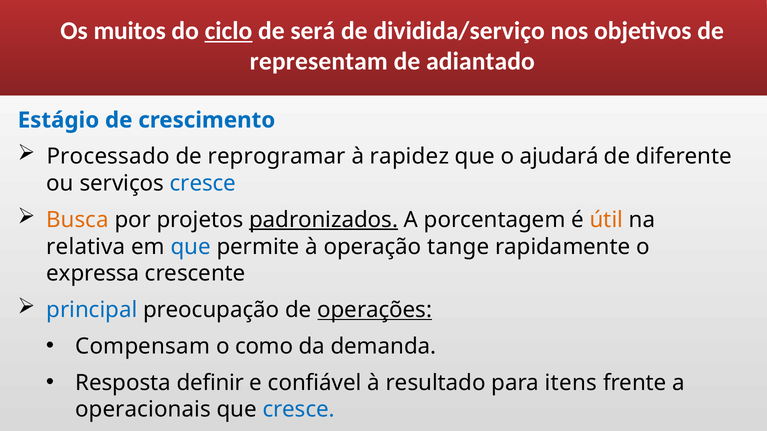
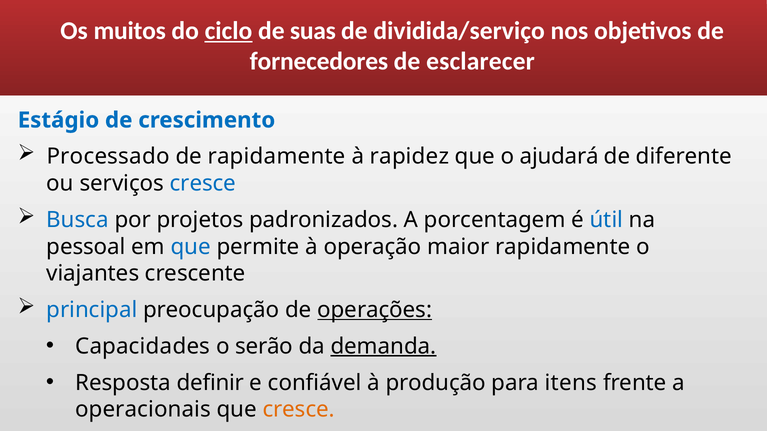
será: será -> suas
representam: representam -> fornecedores
adiantado: adiantado -> esclarecer
de reprogramar: reprogramar -> rapidamente
Busca colour: orange -> blue
padronizados underline: present -> none
útil colour: orange -> blue
relativa: relativa -> pessoal
tange: tange -> maior
expressa: expressa -> viajantes
Compensam: Compensam -> Capacidades
como: como -> serão
demanda underline: none -> present
resultado: resultado -> produção
cresce at (299, 410) colour: blue -> orange
